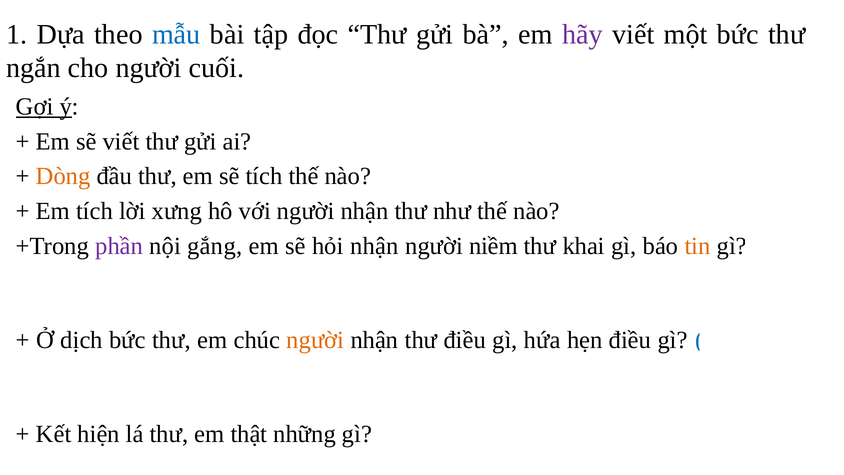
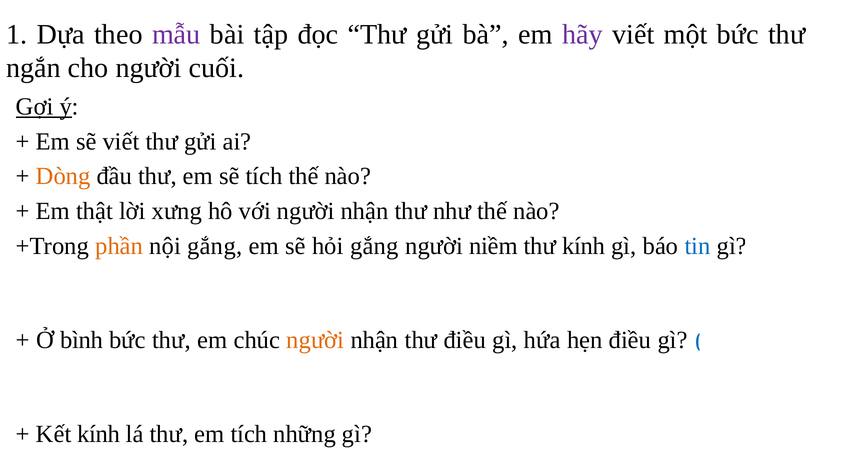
mẫu colour: blue -> purple
Em tích: tích -> thật
phần colour: purple -> orange
hỏi nhận: nhận -> gắng
thư khai: khai -> kính
tin colour: orange -> blue
dịch: dịch -> bình
Kết hiện: hiện -> kính
em thật: thật -> tích
